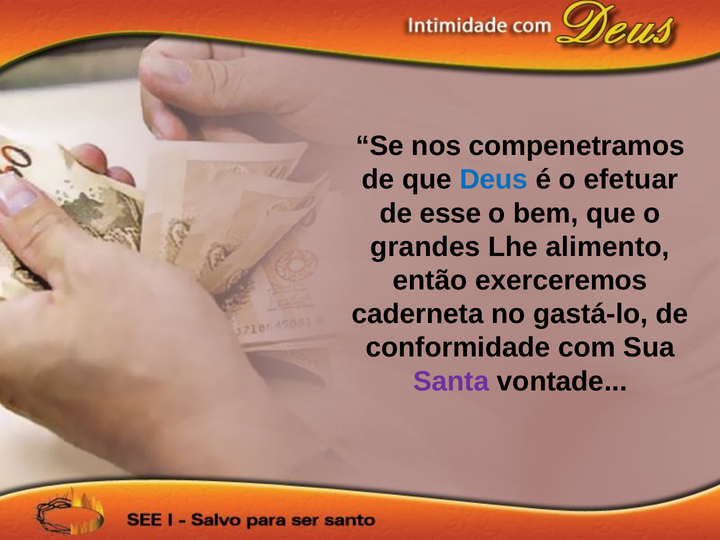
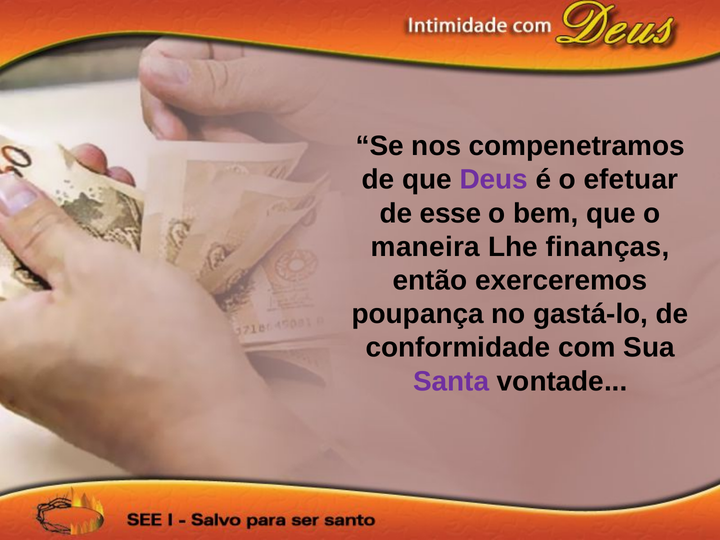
Deus colour: blue -> purple
grandes: grandes -> maneira
alimento: alimento -> finanças
caderneta: caderneta -> poupança
